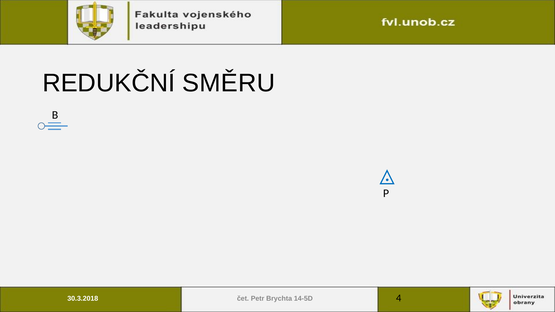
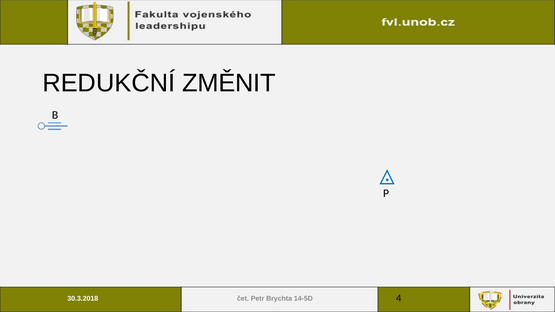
SMĚRU: SMĚRU -> ZMĚNIT
